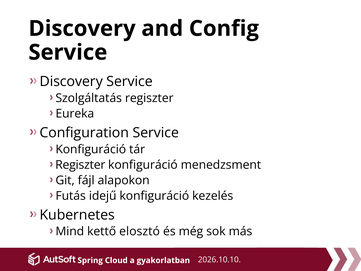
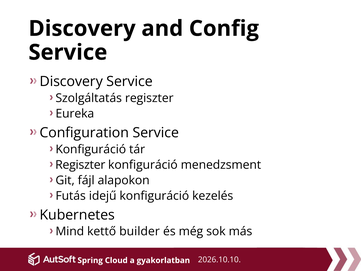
elosztó: elosztó -> builder
